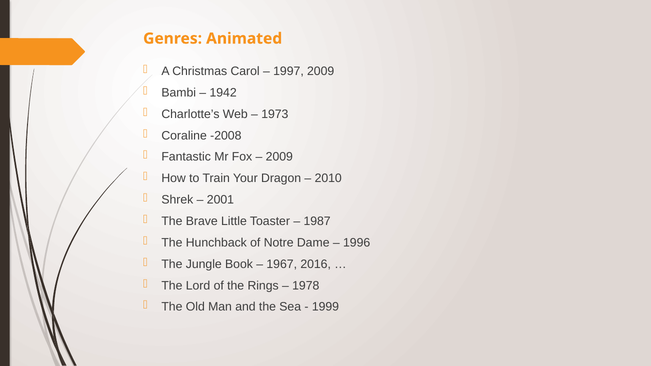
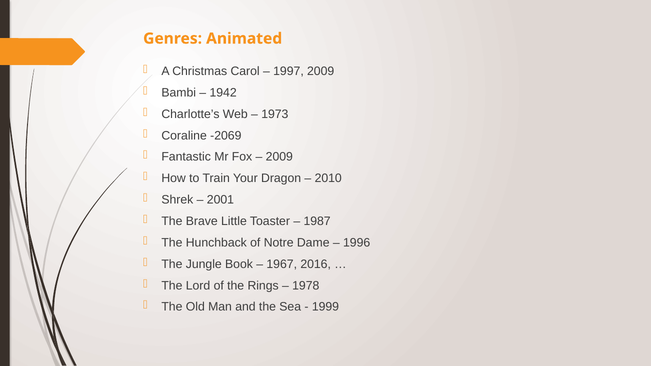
-2008: -2008 -> -2069
